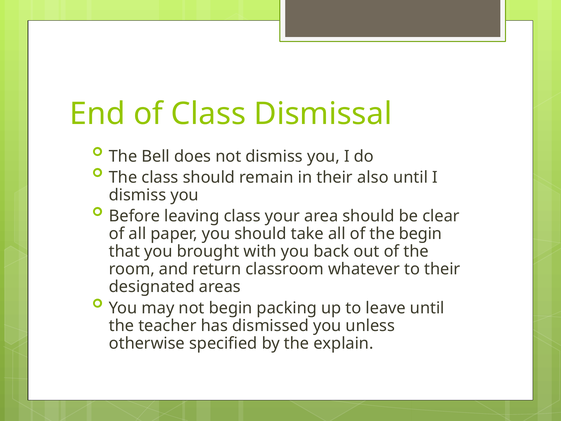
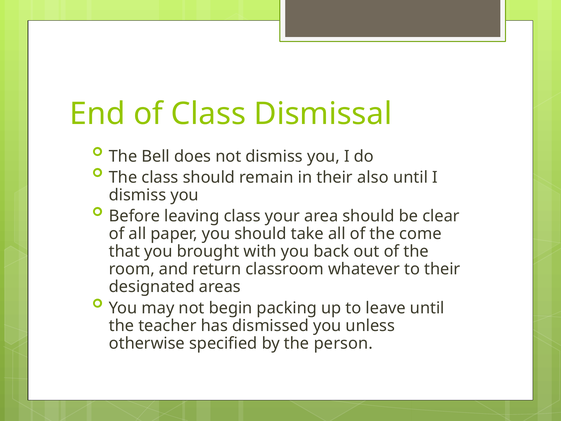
the begin: begin -> come
explain: explain -> person
